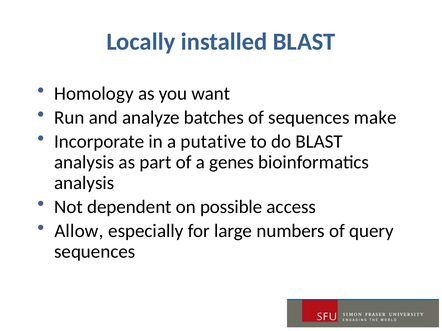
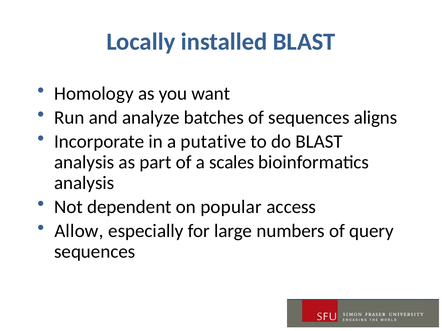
make: make -> aligns
genes: genes -> scales
possible: possible -> popular
